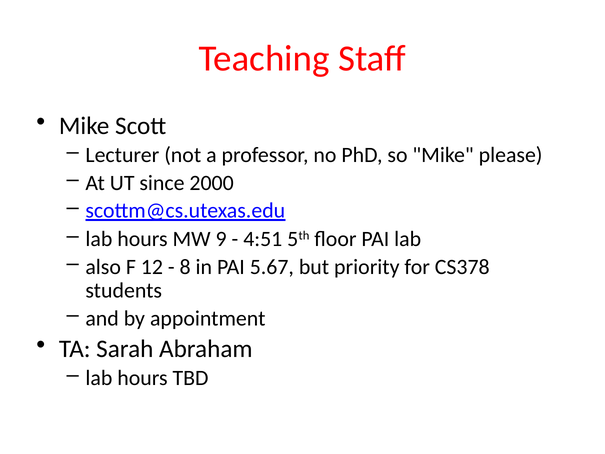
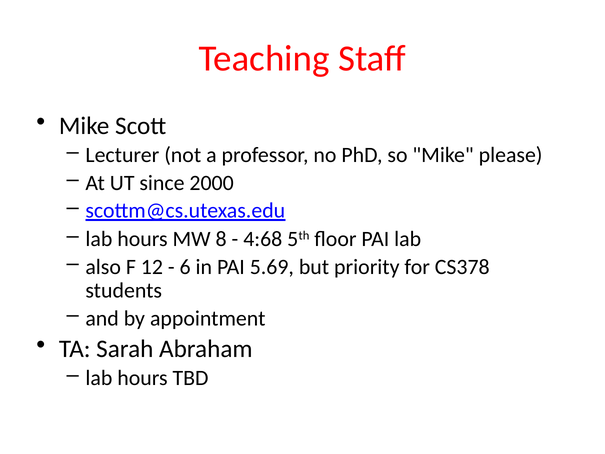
9: 9 -> 8
4:51: 4:51 -> 4:68
8: 8 -> 6
5.67: 5.67 -> 5.69
